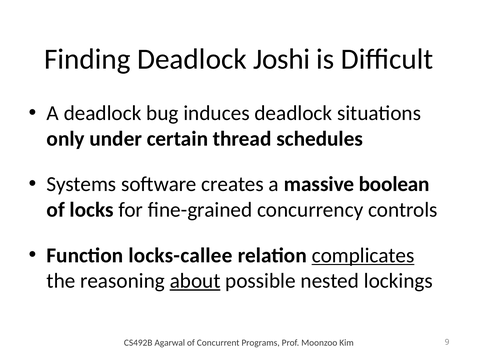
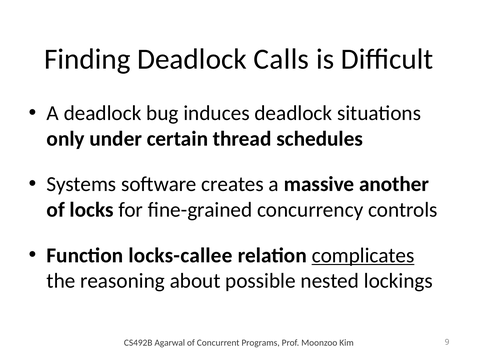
Joshi: Joshi -> Calls
boolean: boolean -> another
about underline: present -> none
